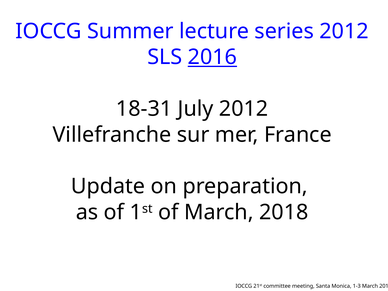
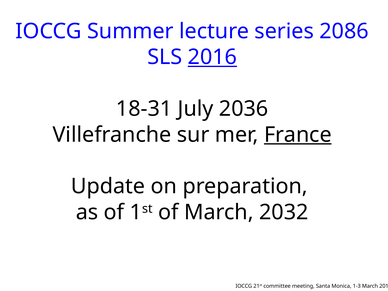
series 2012: 2012 -> 2086
July 2012: 2012 -> 2036
France underline: none -> present
2018: 2018 -> 2032
